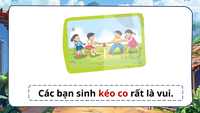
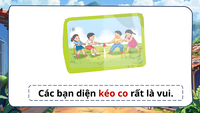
sinh: sinh -> diện
